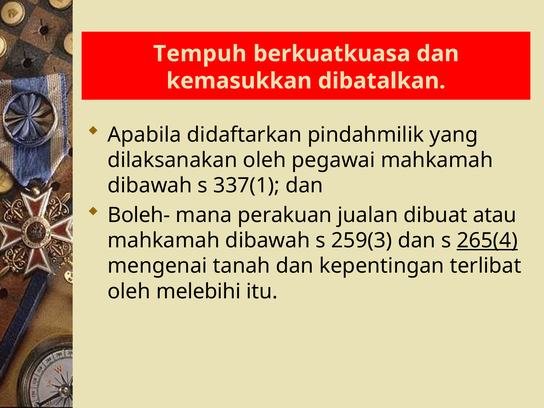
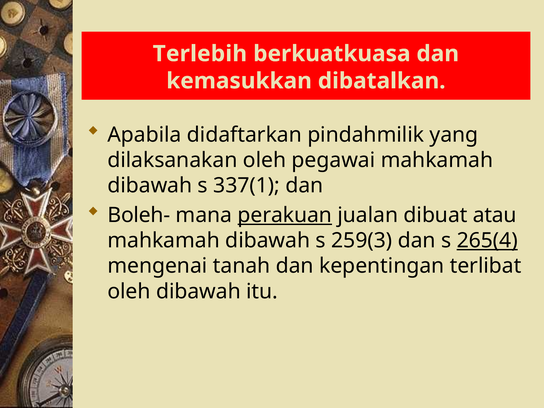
Tempuh: Tempuh -> Terlebih
perakuan underline: none -> present
oleh melebihi: melebihi -> dibawah
